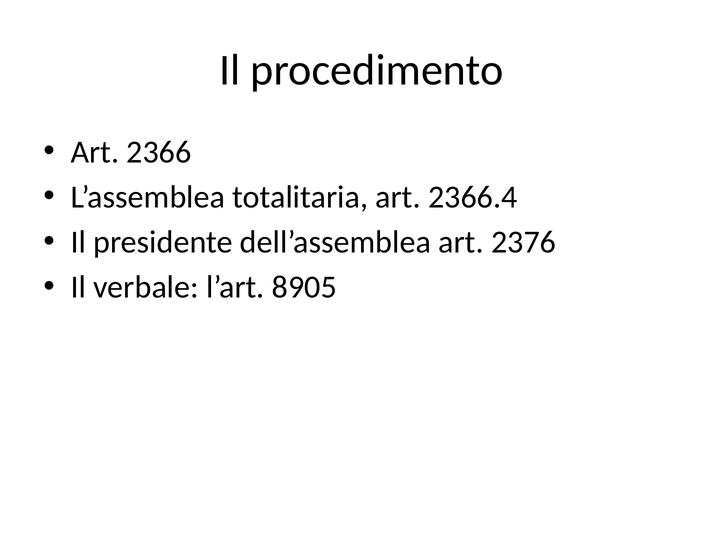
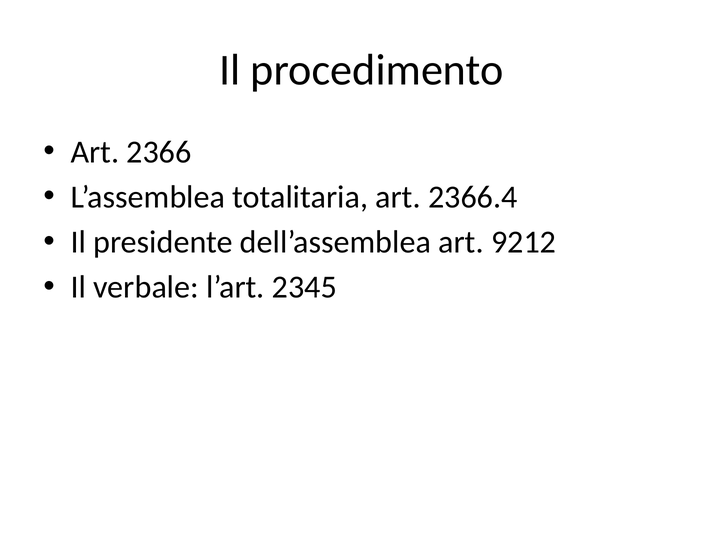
2376: 2376 -> 9212
8905: 8905 -> 2345
